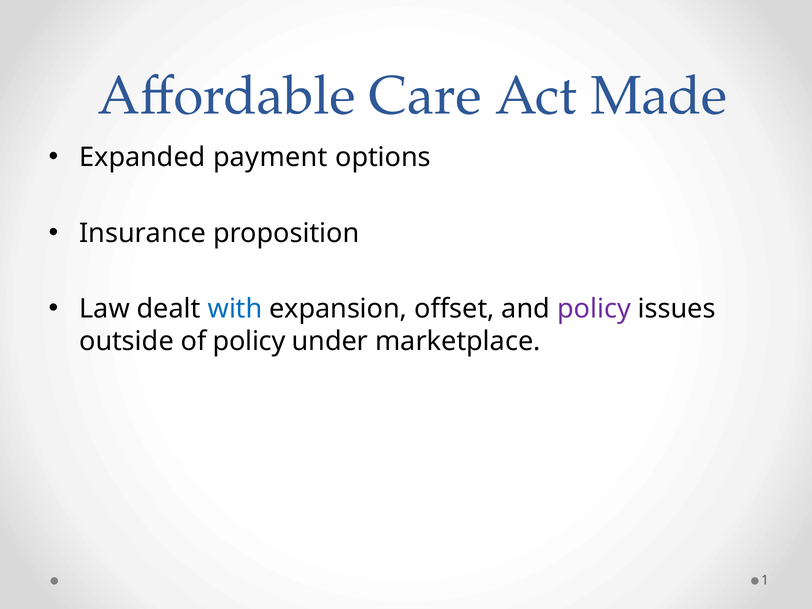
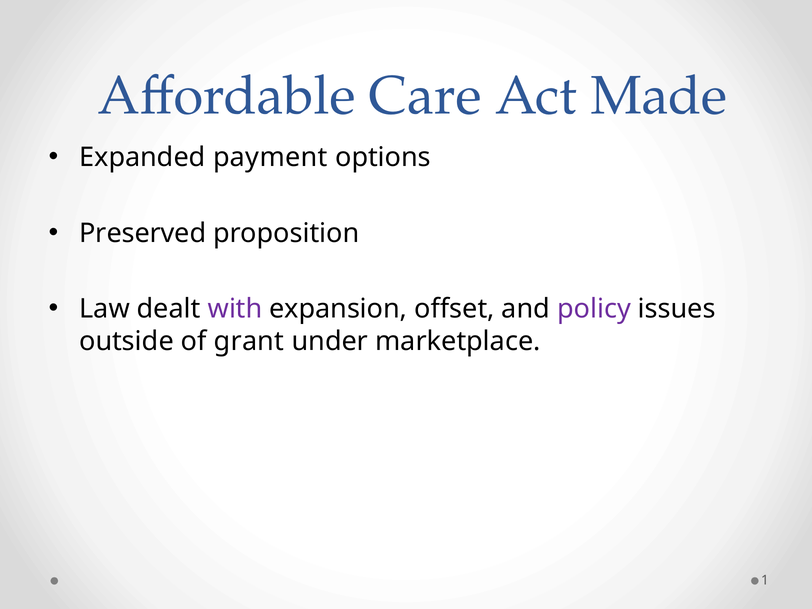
Insurance: Insurance -> Preserved
with colour: blue -> purple
of policy: policy -> grant
